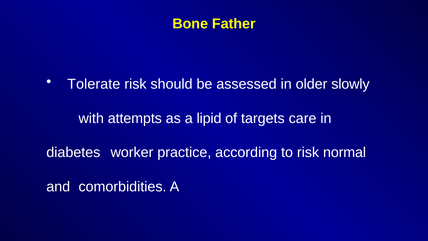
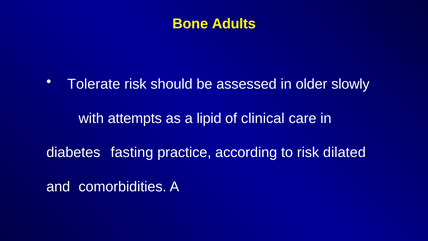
Father: Father -> Adults
targets: targets -> clinical
worker: worker -> fasting
normal: normal -> dilated
